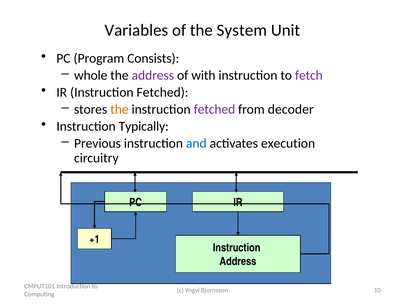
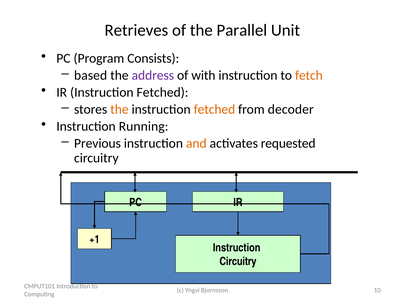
Variables: Variables -> Retrieves
System: System -> Parallel
whole: whole -> based
fetch colour: purple -> orange
fetched at (214, 109) colour: purple -> orange
Typically: Typically -> Running
and colour: blue -> orange
execution: execution -> requested
Address at (238, 261): Address -> Circuitry
